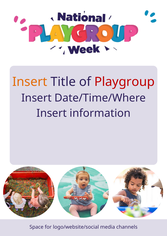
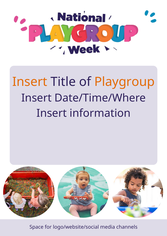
Playgroup colour: red -> orange
